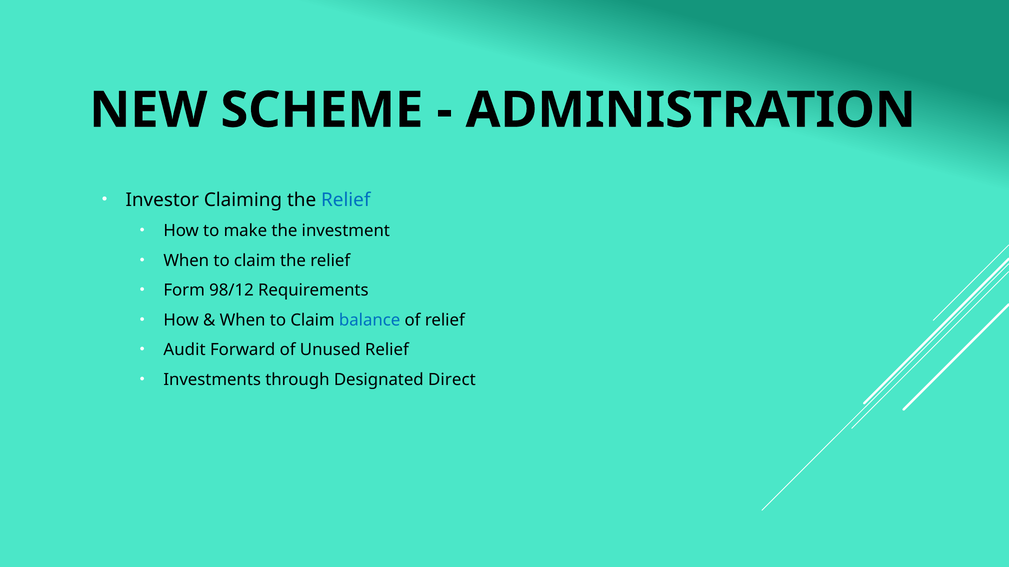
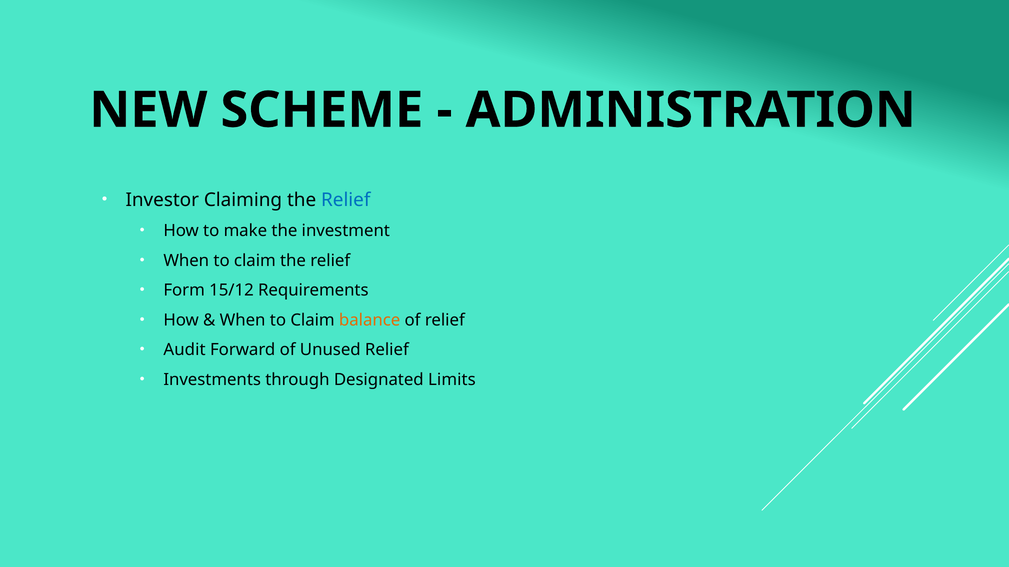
98/12: 98/12 -> 15/12
balance colour: blue -> orange
Direct: Direct -> Limits
